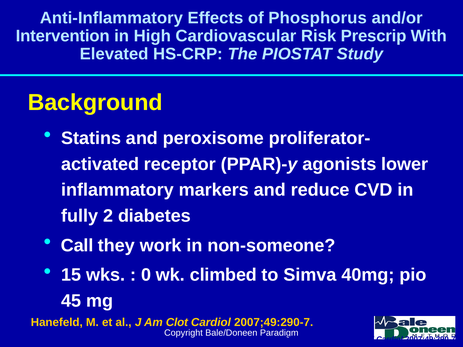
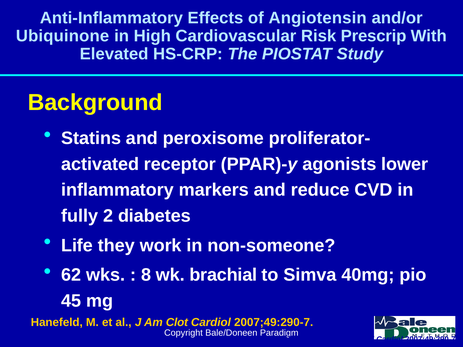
Phosphorus: Phosphorus -> Angiotensin
Intervention: Intervention -> Ubiquinone
Call: Call -> Life
15: 15 -> 62
0: 0 -> 8
climbed: climbed -> brachial
